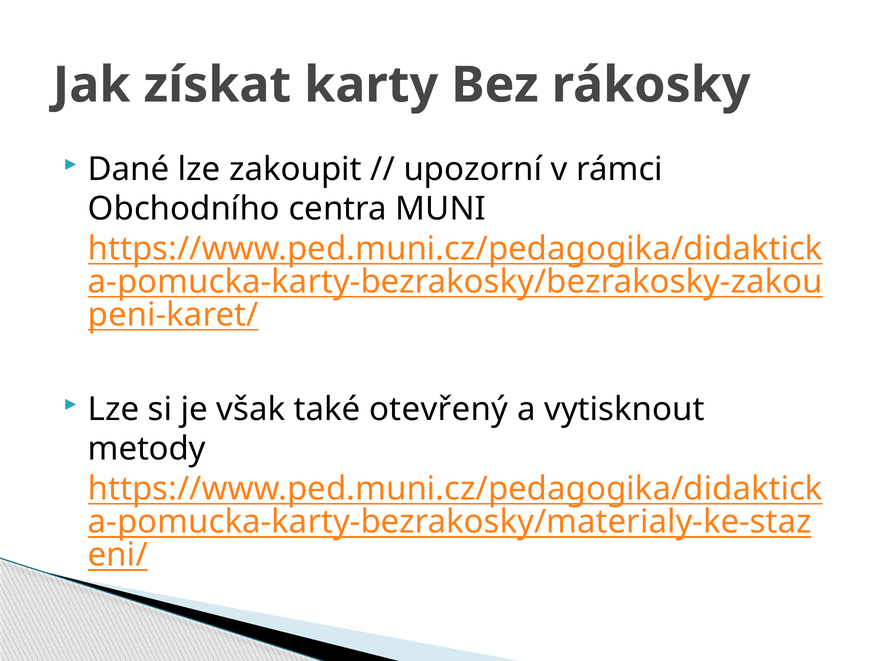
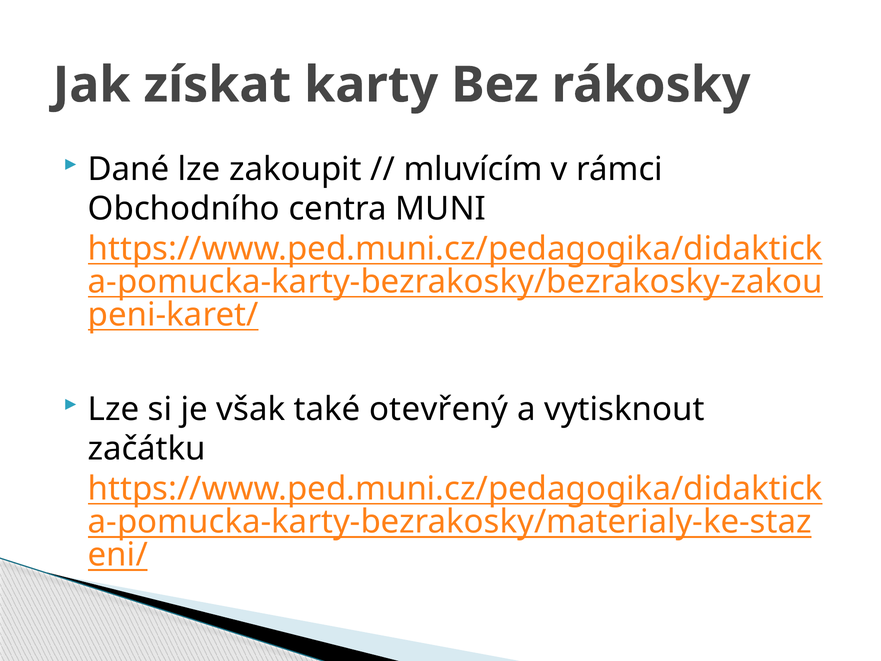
upozorní: upozorní -> mluvícím
metody: metody -> začátku
